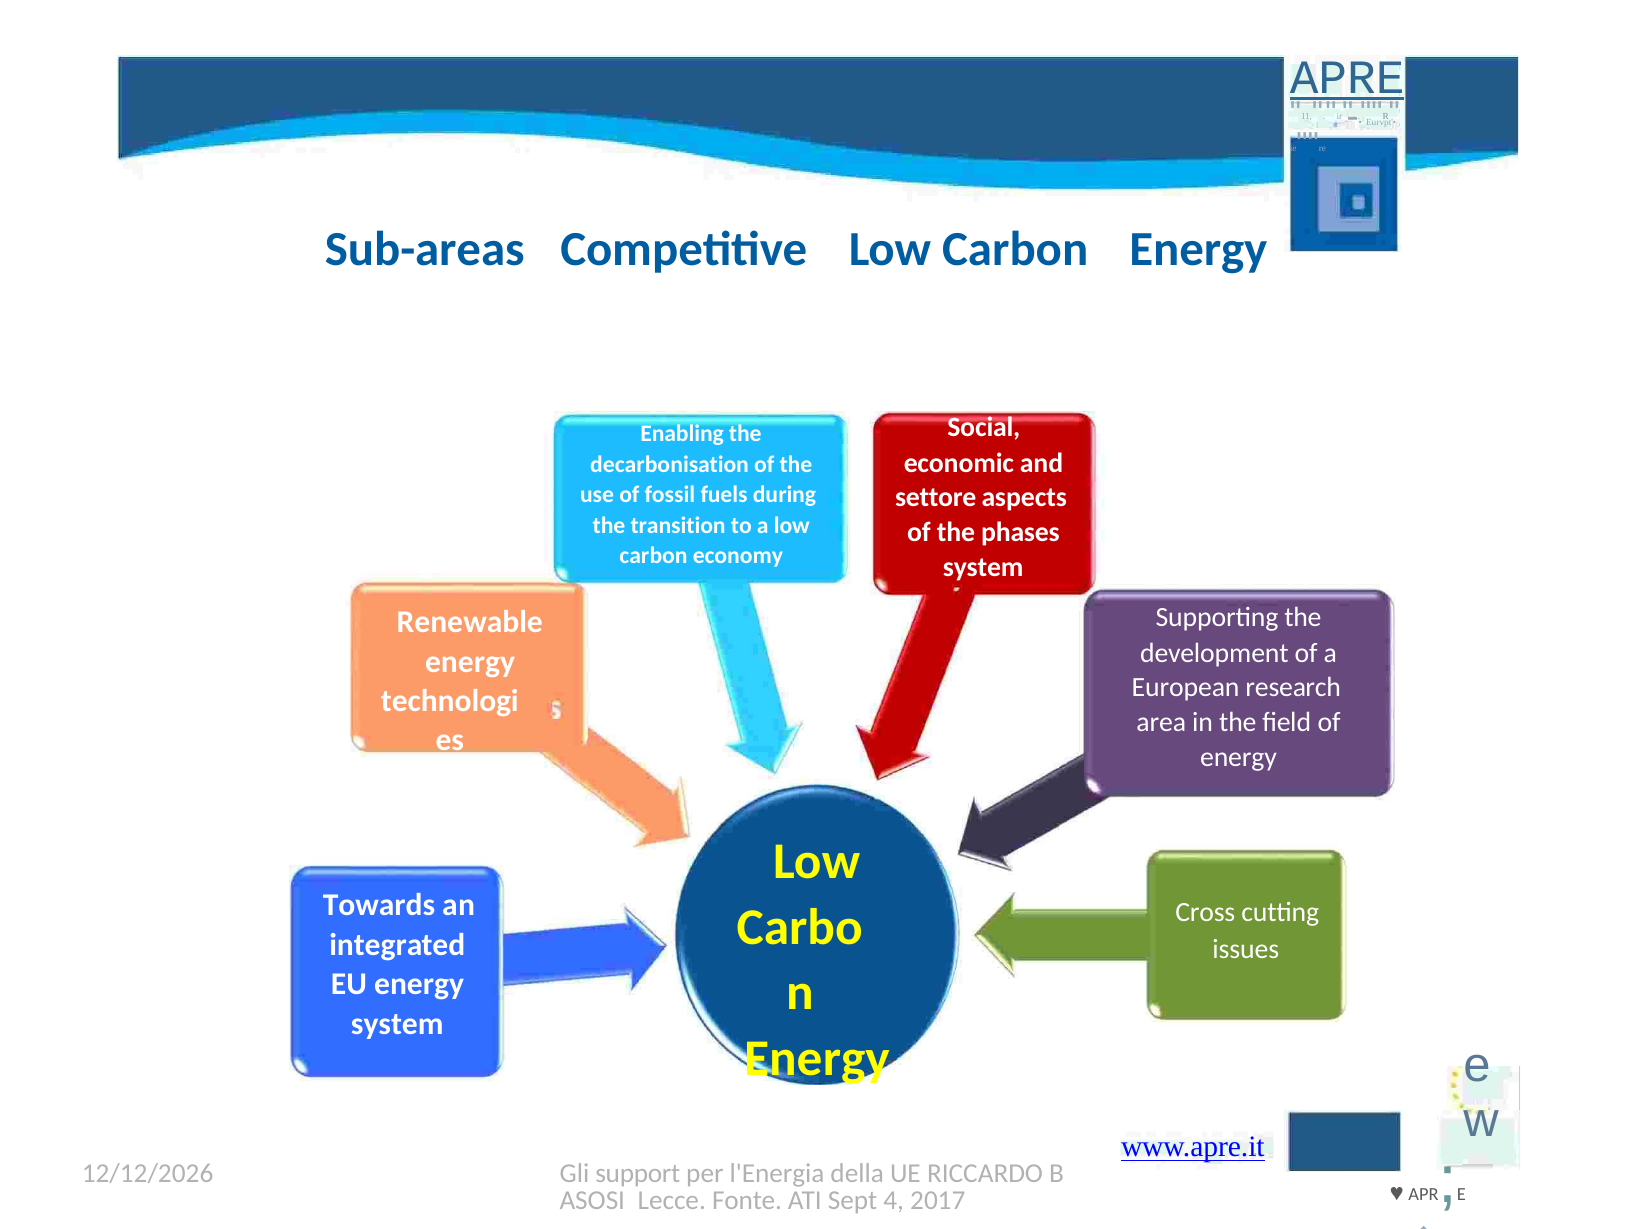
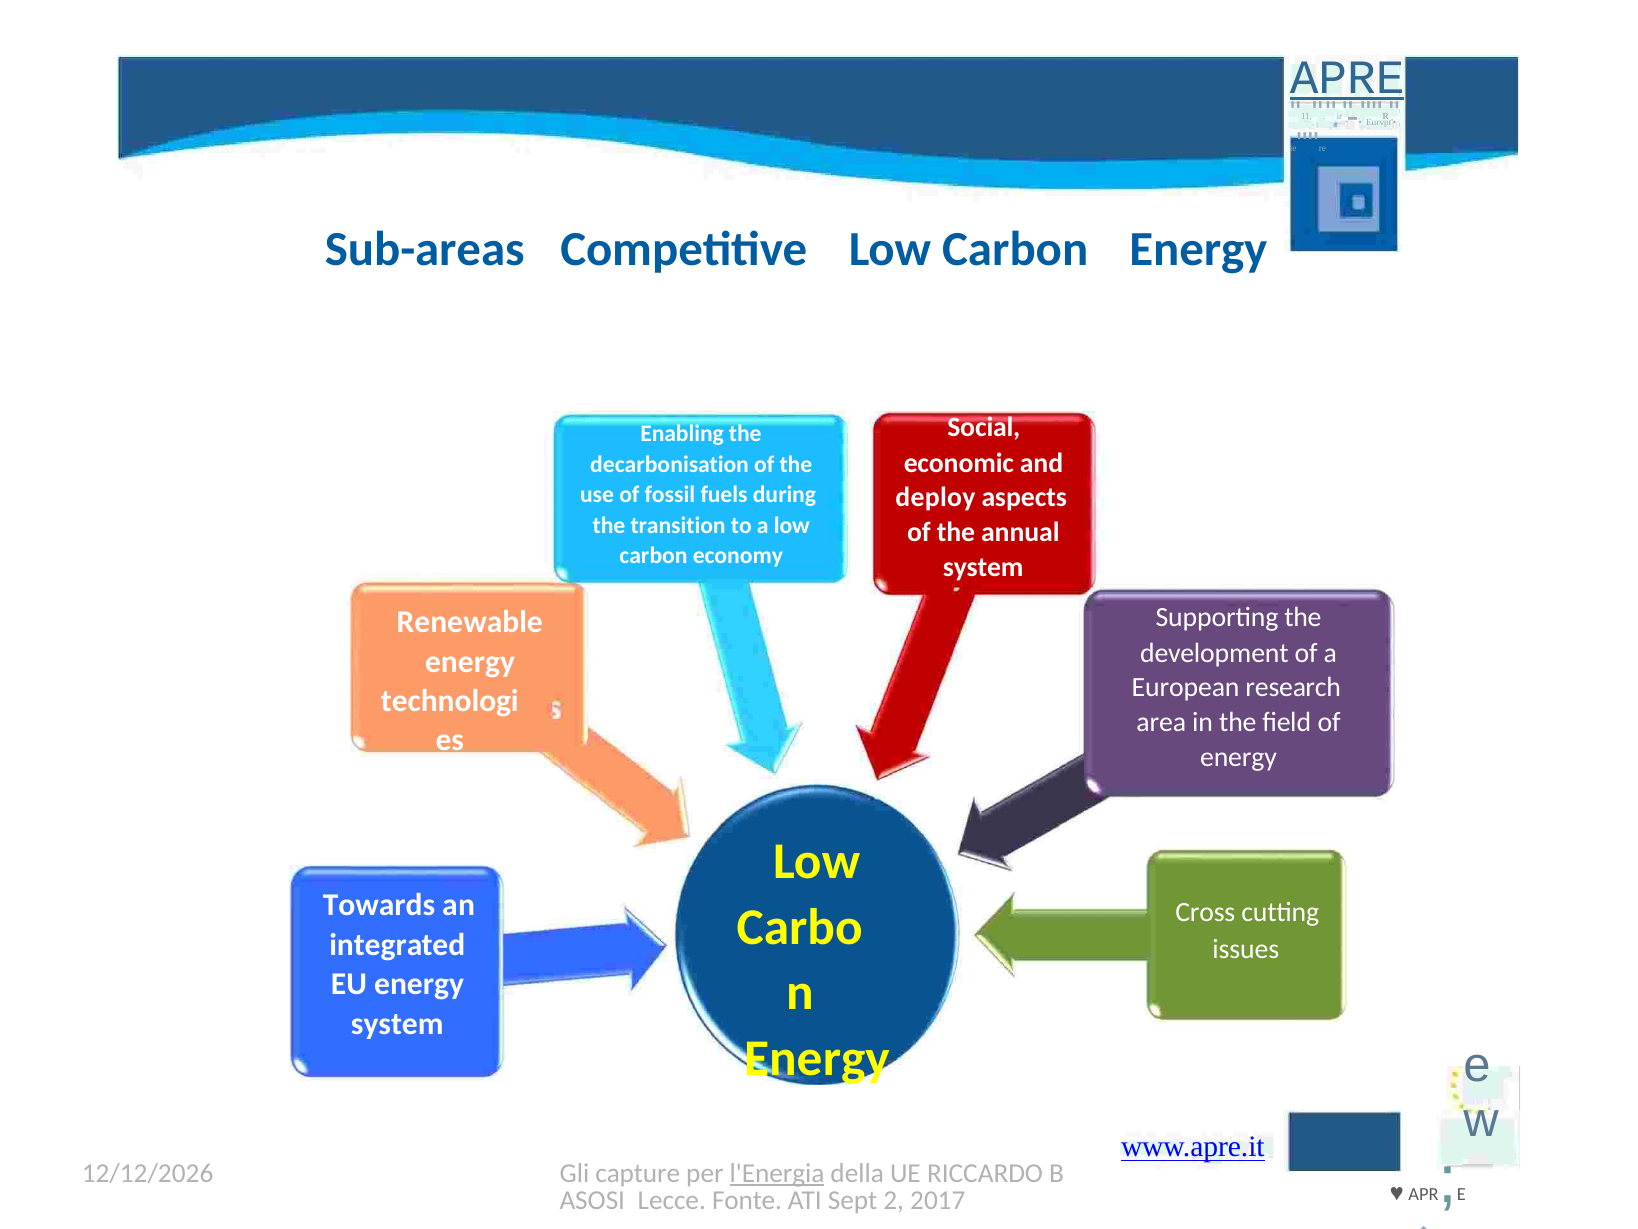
settore: settore -> deploy
phases: phases -> annual
support: support -> capture
l'Energia underline: none -> present
4: 4 -> 2
